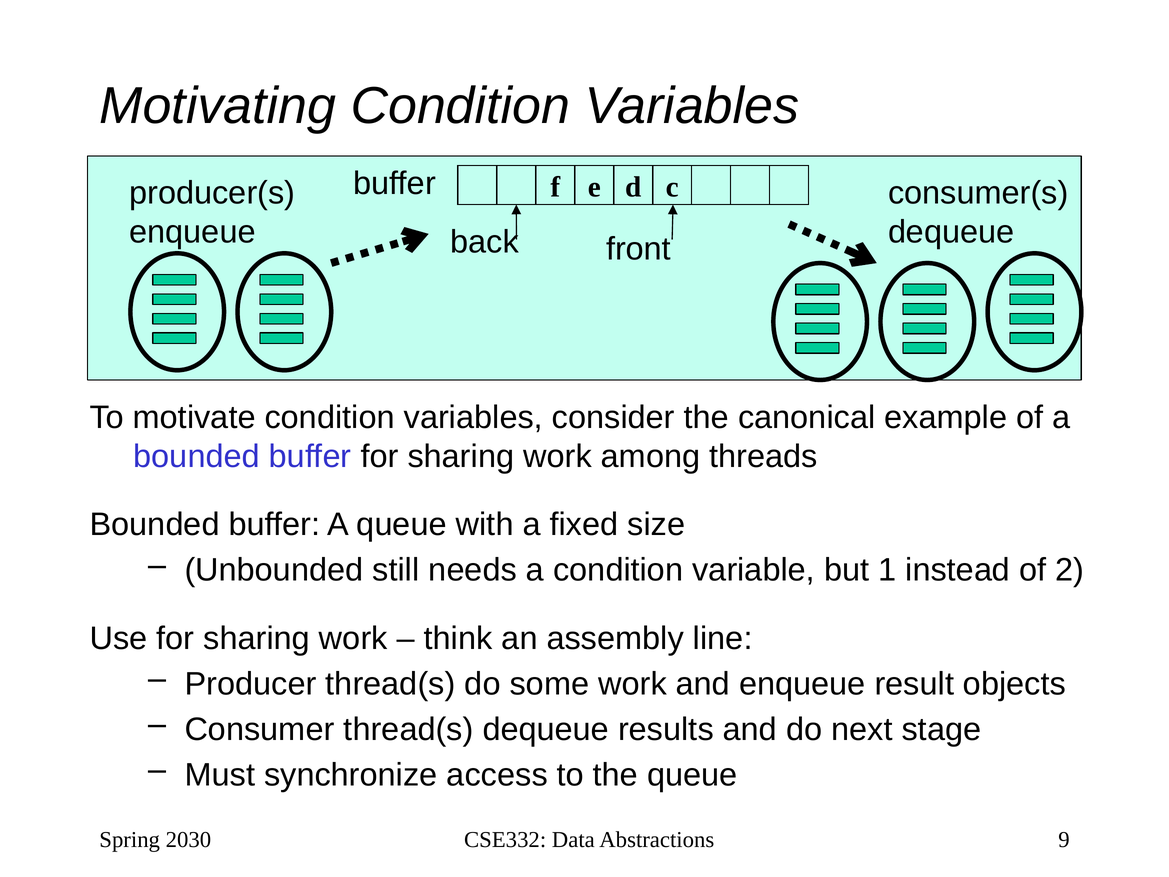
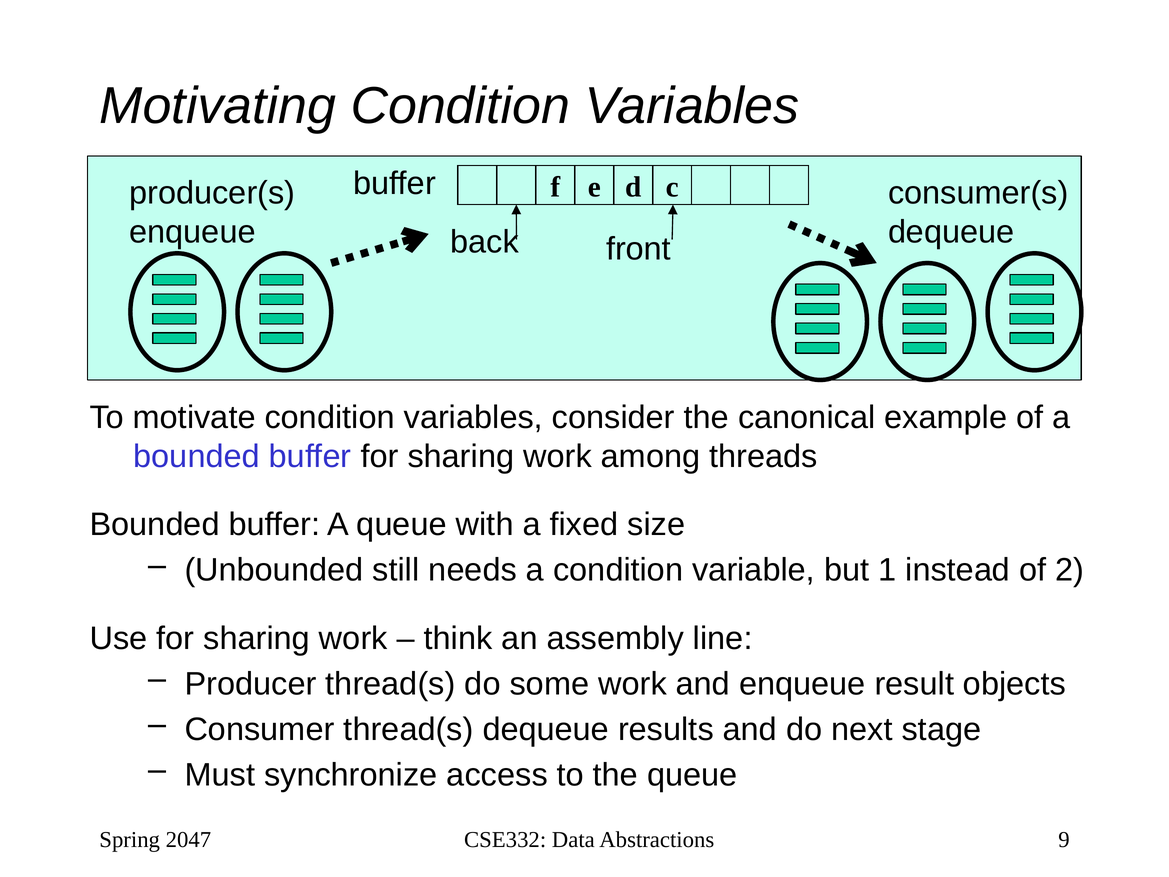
2030: 2030 -> 2047
